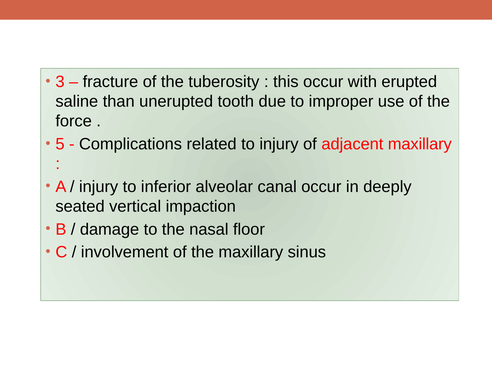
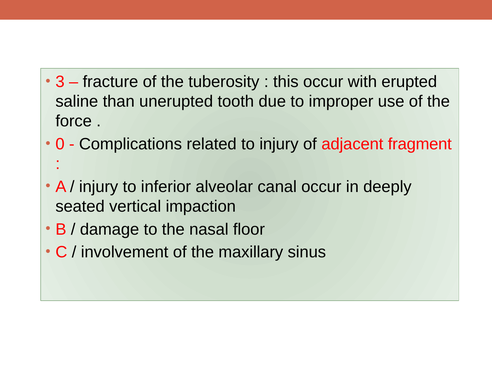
5: 5 -> 0
adjacent maxillary: maxillary -> fragment
